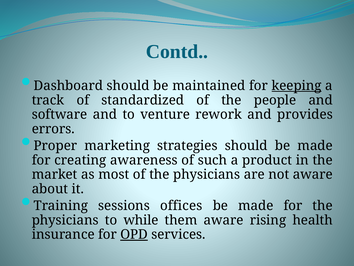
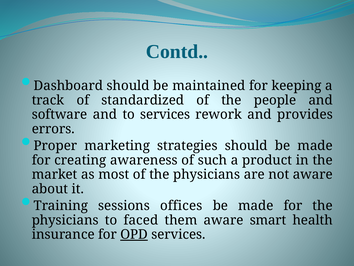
keeping underline: present -> none
to venture: venture -> services
while: while -> faced
rising: rising -> smart
